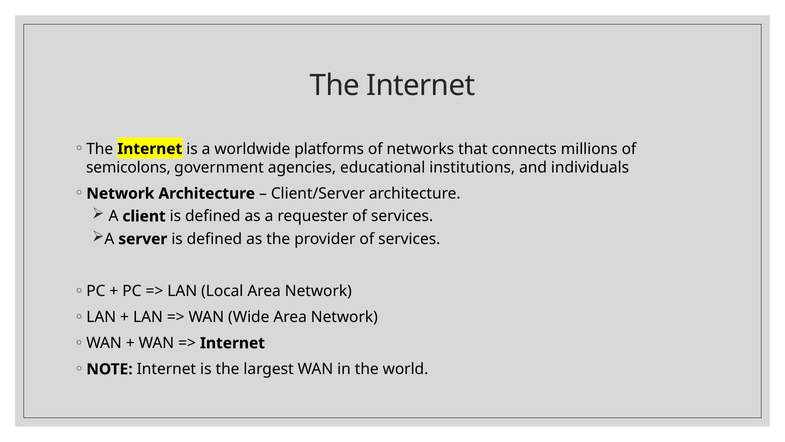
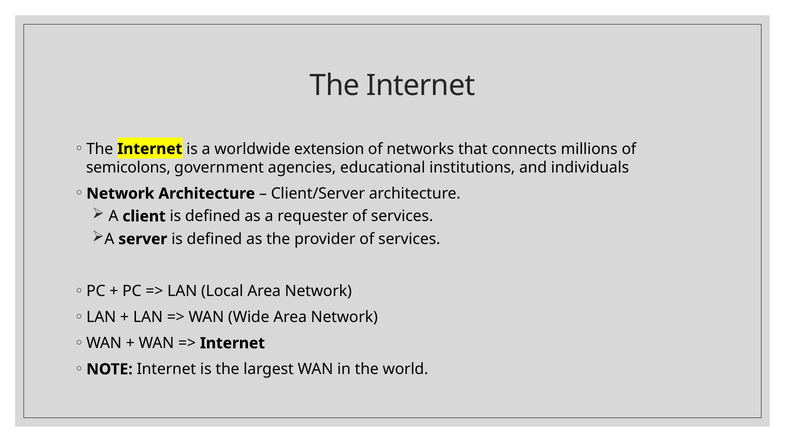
platforms: platforms -> extension
